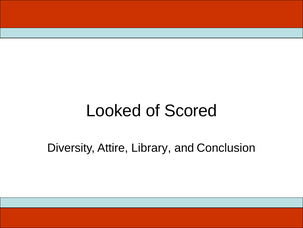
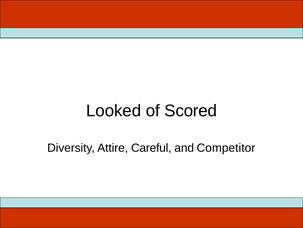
Library: Library -> Careful
Conclusion: Conclusion -> Competitor
